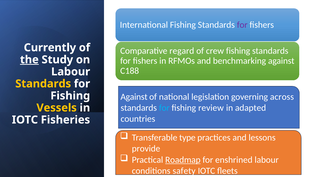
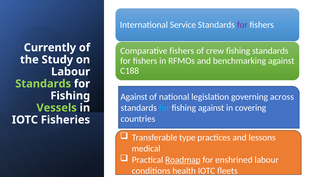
Fishing at (183, 25): Fishing -> Service
regard at (182, 51): regard -> fishers
the underline: present -> none
Standards at (43, 84) colour: yellow -> light green
fishing review: review -> against
adapted: adapted -> covering
Vessels colour: yellow -> light green
provide: provide -> medical
safety: safety -> health
